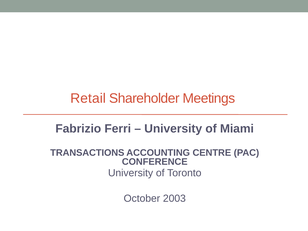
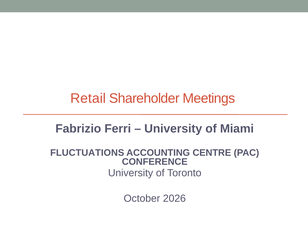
TRANSACTIONS: TRANSACTIONS -> FLUCTUATIONS
2003: 2003 -> 2026
